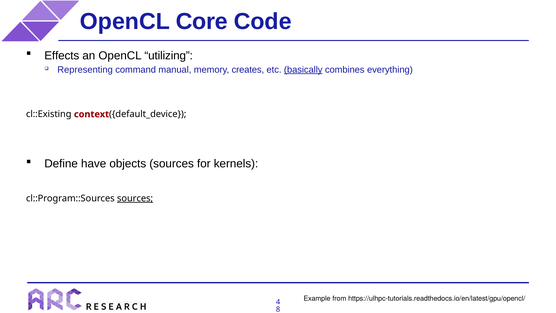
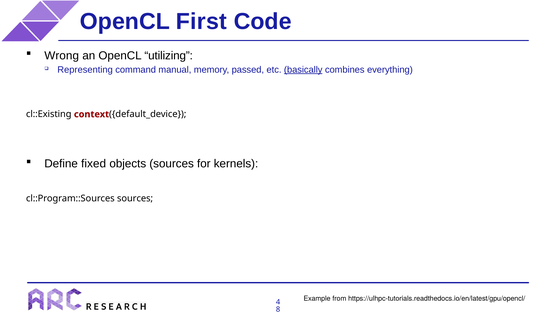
Core: Core -> First
Effects: Effects -> Wrong
creates: creates -> passed
have: have -> fixed
sources at (135, 198) underline: present -> none
